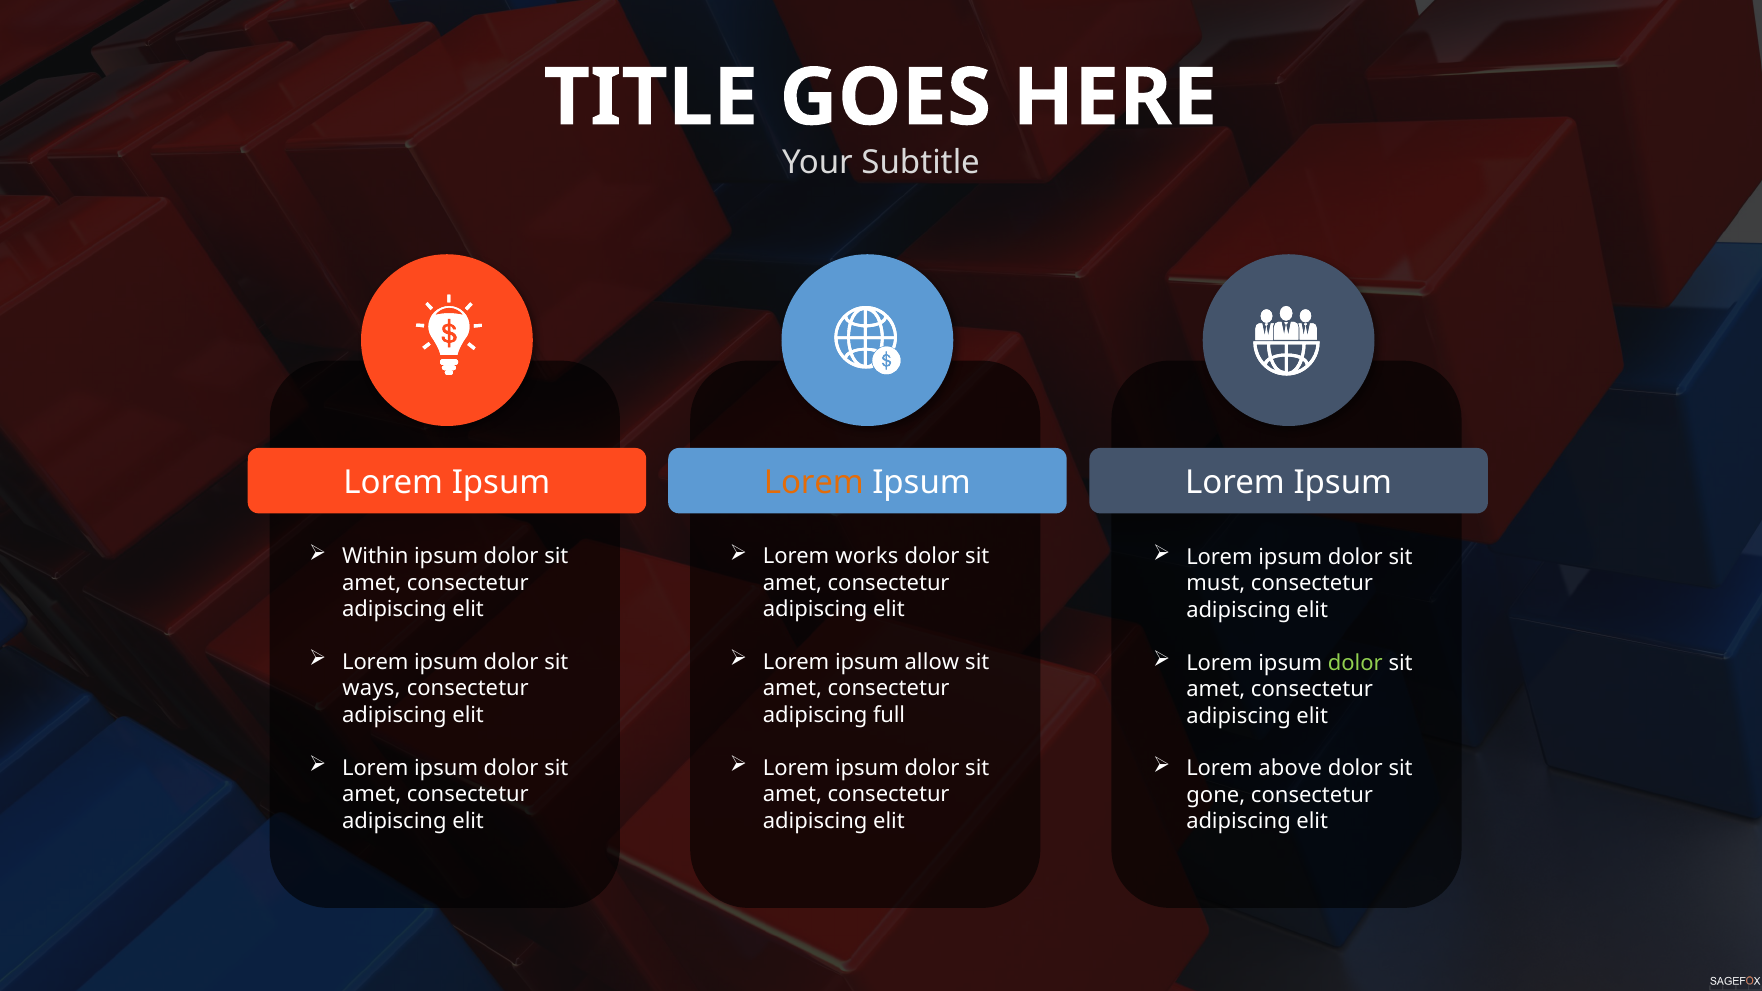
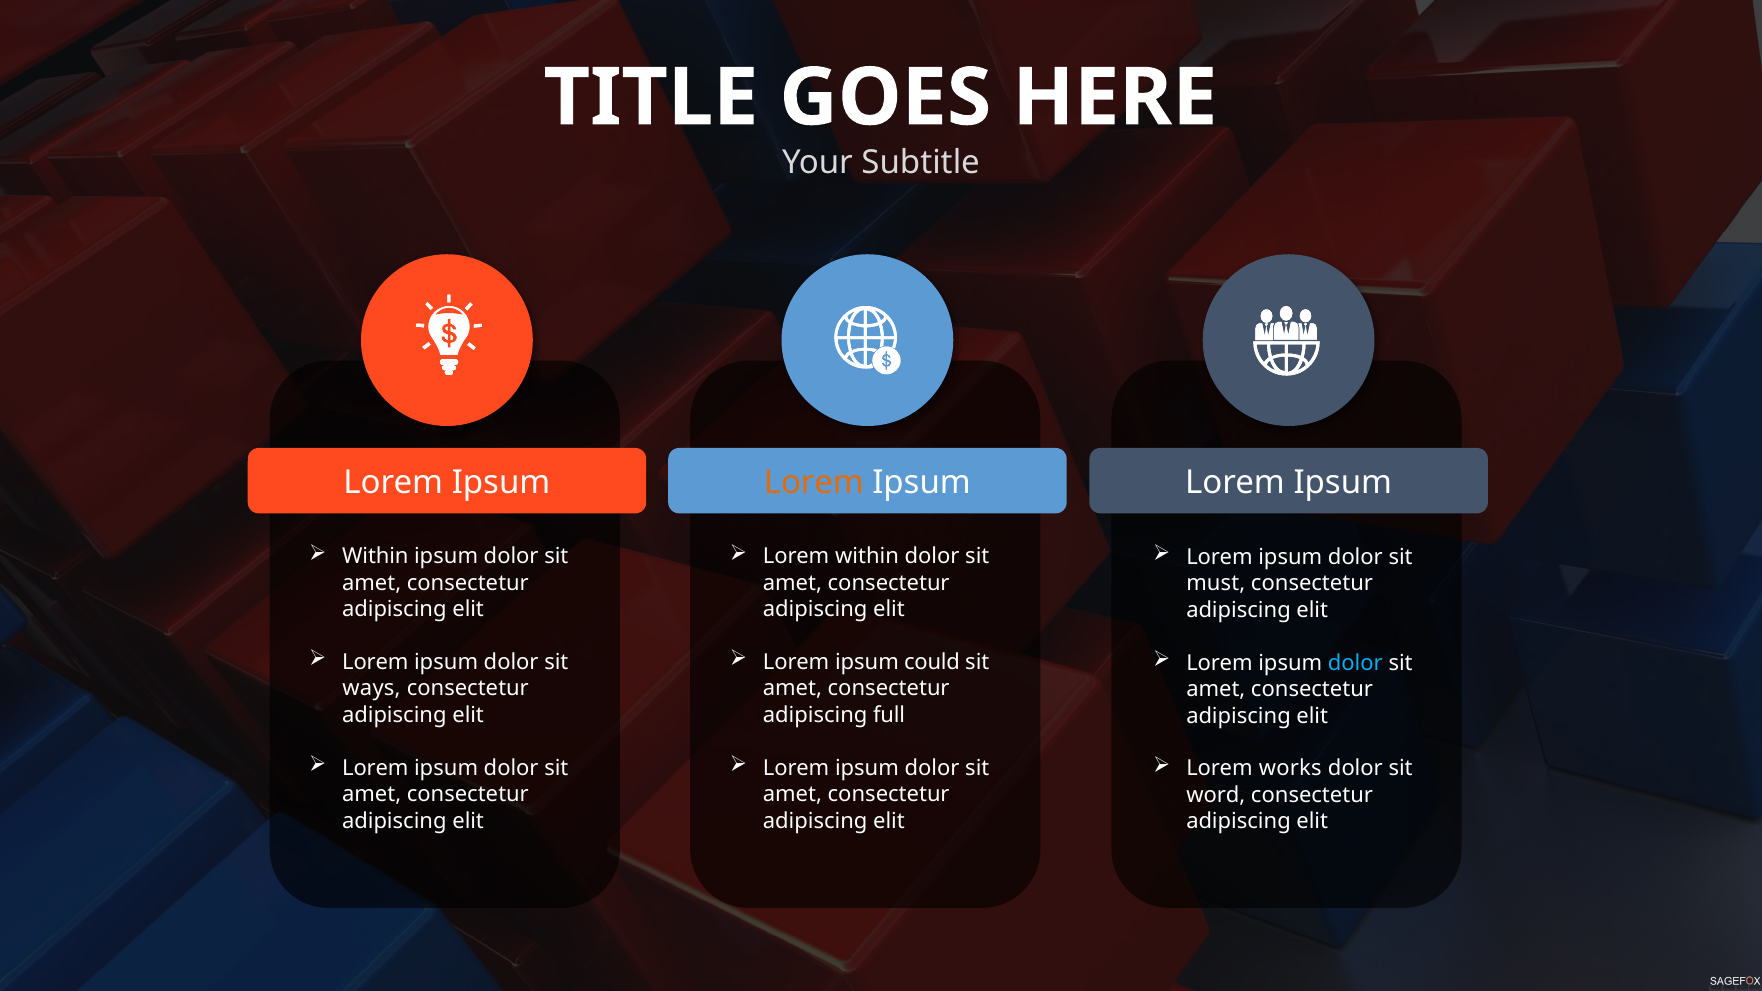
Lorem works: works -> within
allow: allow -> could
dolor at (1355, 663) colour: light green -> light blue
above: above -> works
gone: gone -> word
